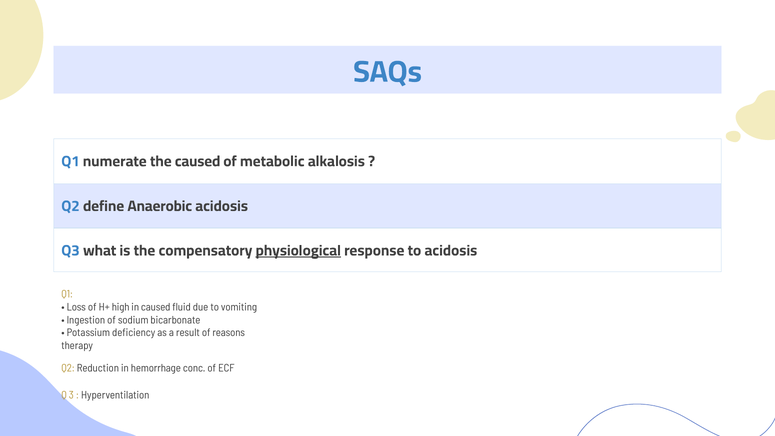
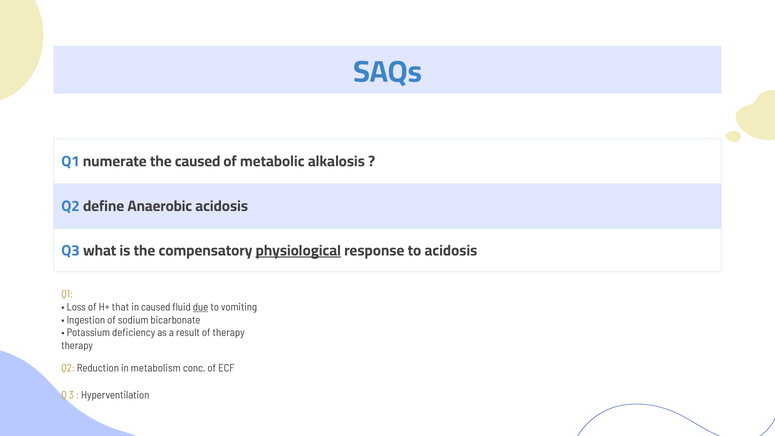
high: high -> that
due underline: none -> present
of reasons: reasons -> therapy
hemorrhage: hemorrhage -> metabolism
